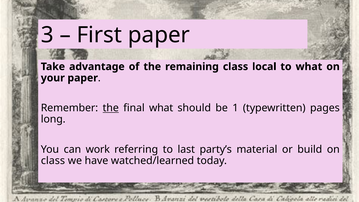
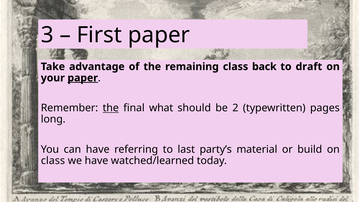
local: local -> back
to what: what -> draft
paper at (83, 78) underline: none -> present
1: 1 -> 2
can work: work -> have
